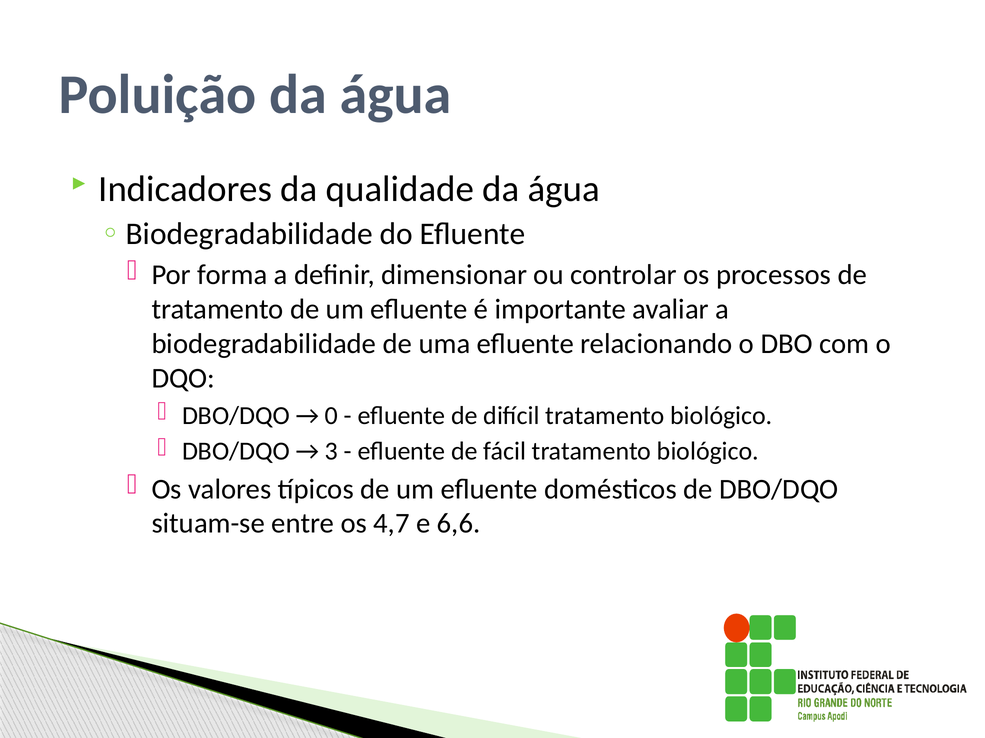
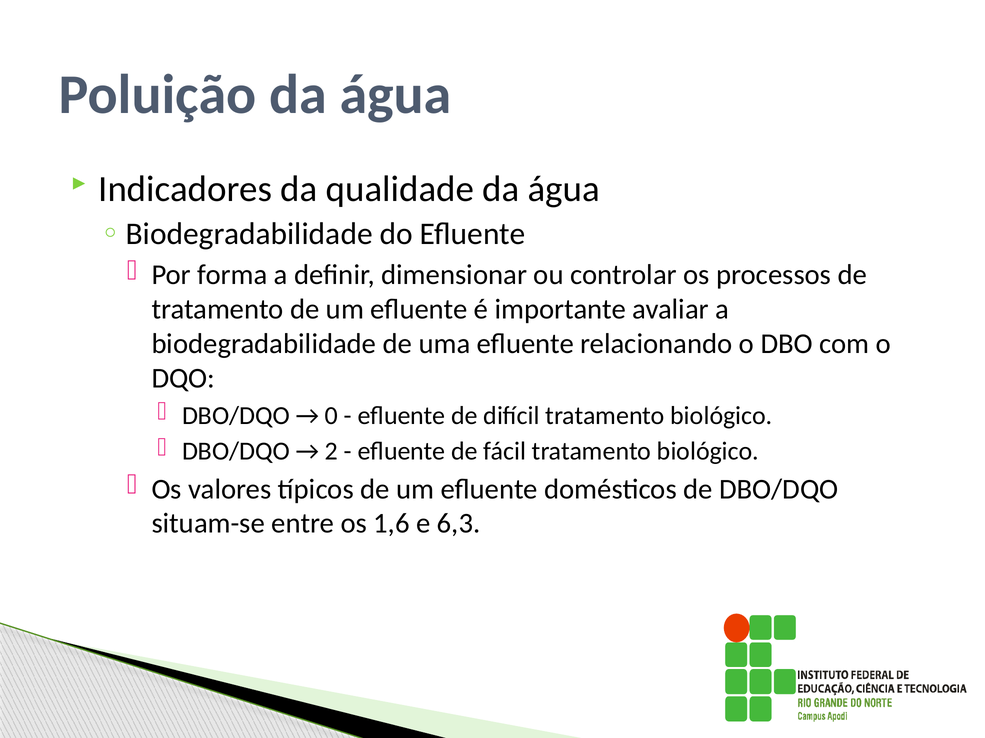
3: 3 -> 2
4,7: 4,7 -> 1,6
6,6: 6,6 -> 6,3
